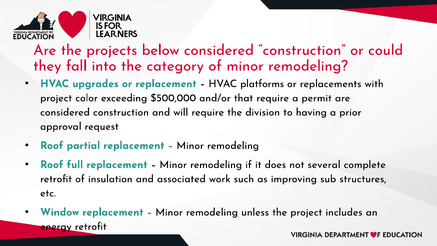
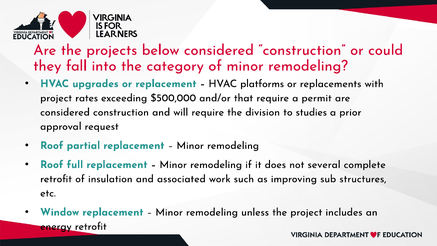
color: color -> rates
having: having -> studies
